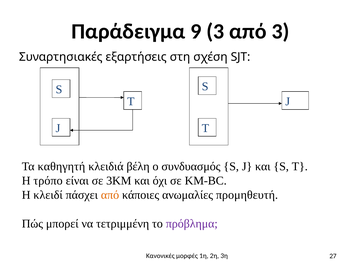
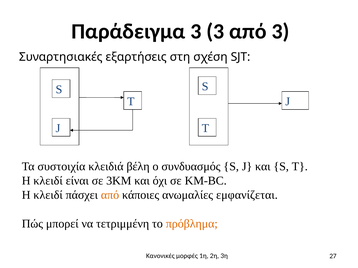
Παράδειγμα 9: 9 -> 3
καθηγητή: καθηγητή -> συστοιχία
Η τρόπο: τρόπο -> κλειδί
προμηθευτή: προμηθευτή -> εμφανίζεται
πρόβλημα colour: purple -> orange
